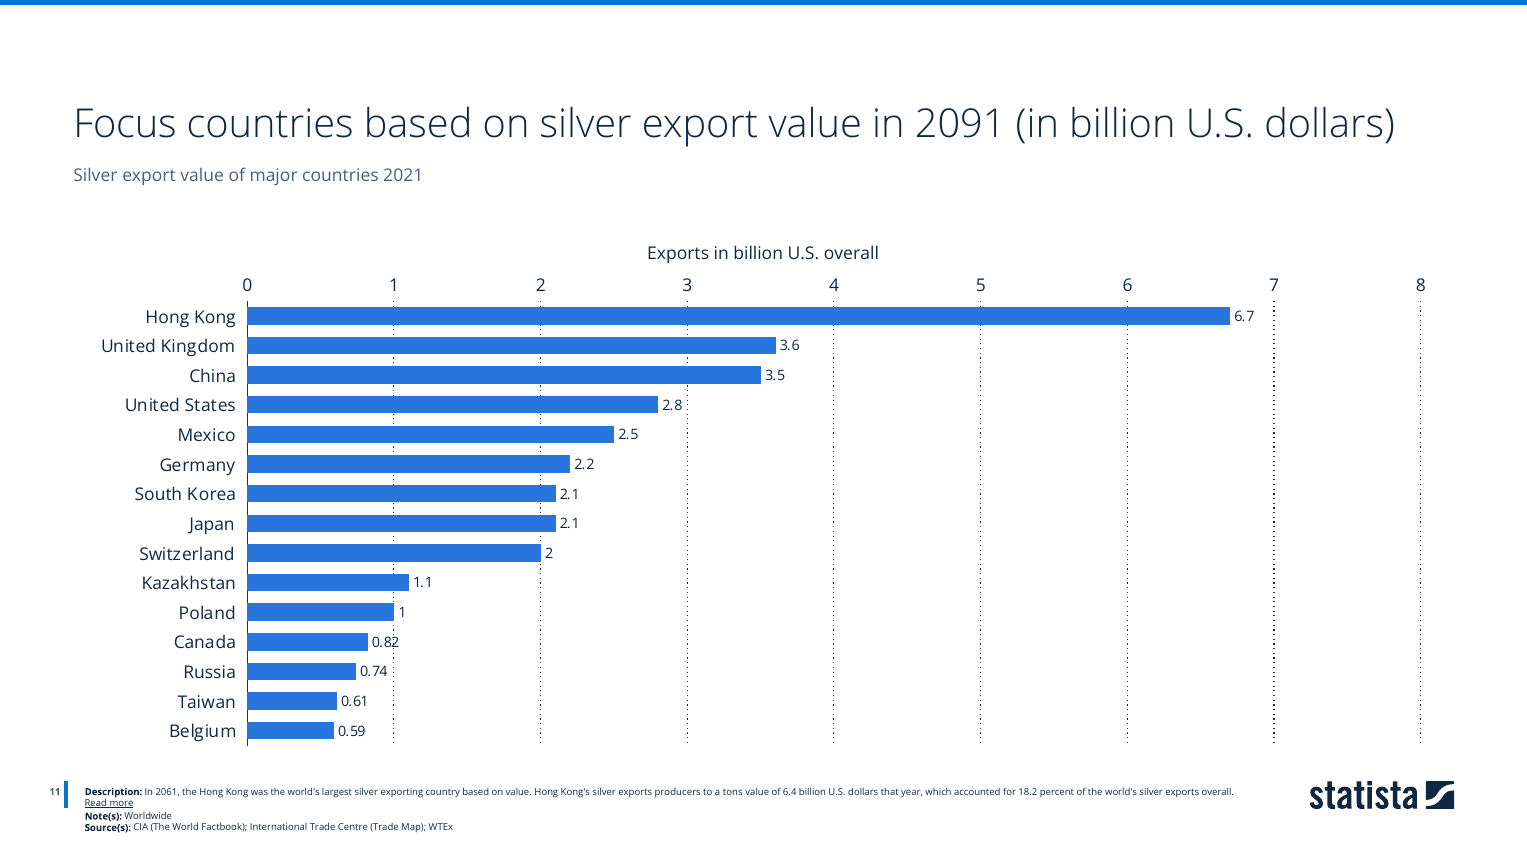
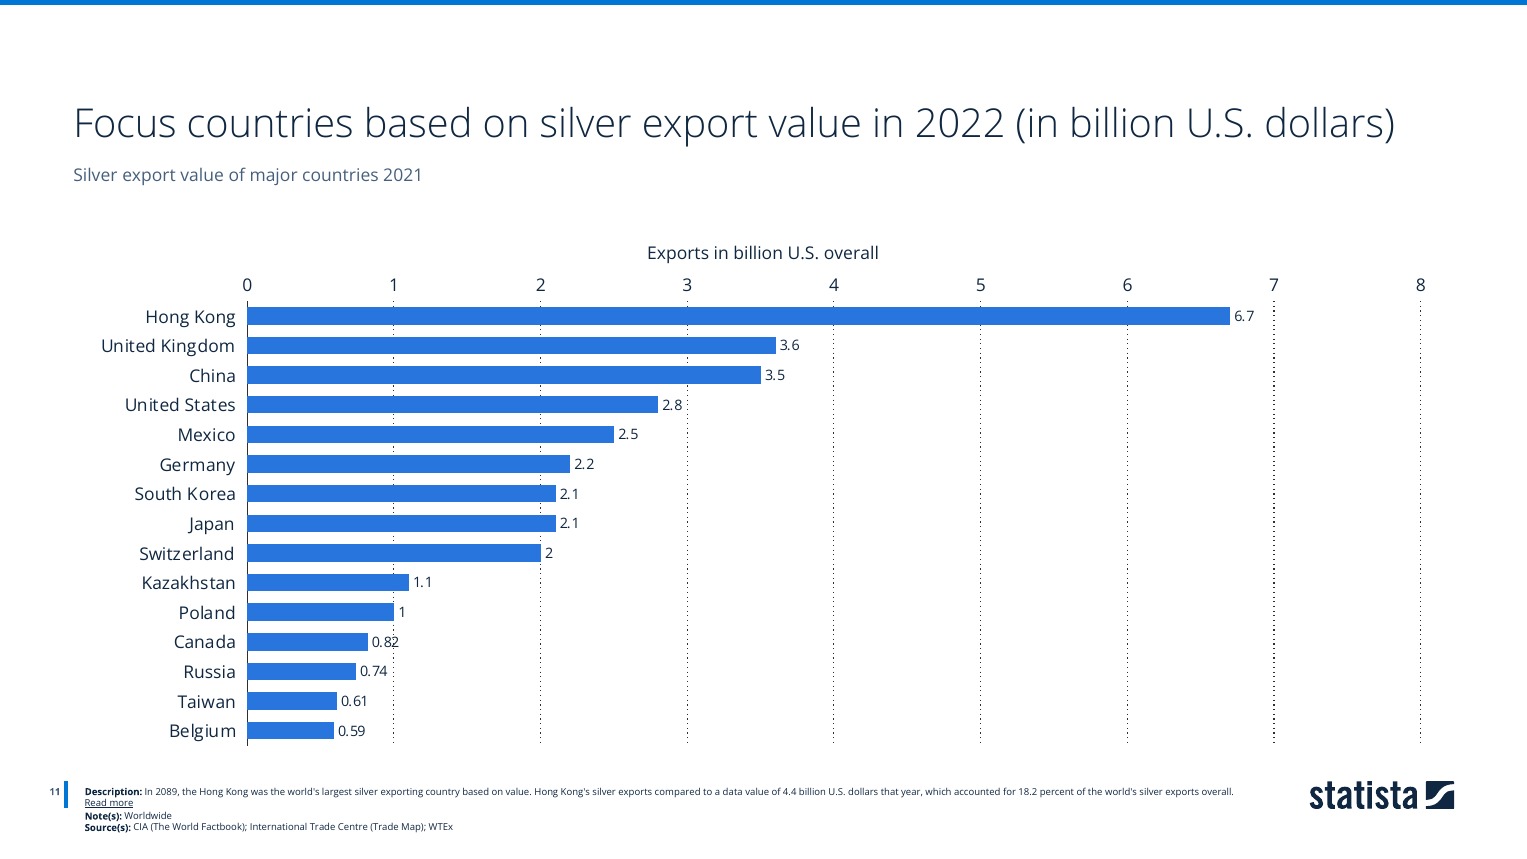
2091: 2091 -> 2022
2061: 2061 -> 2089
producers: producers -> compared
tons: tons -> data
6.4: 6.4 -> 4.4
